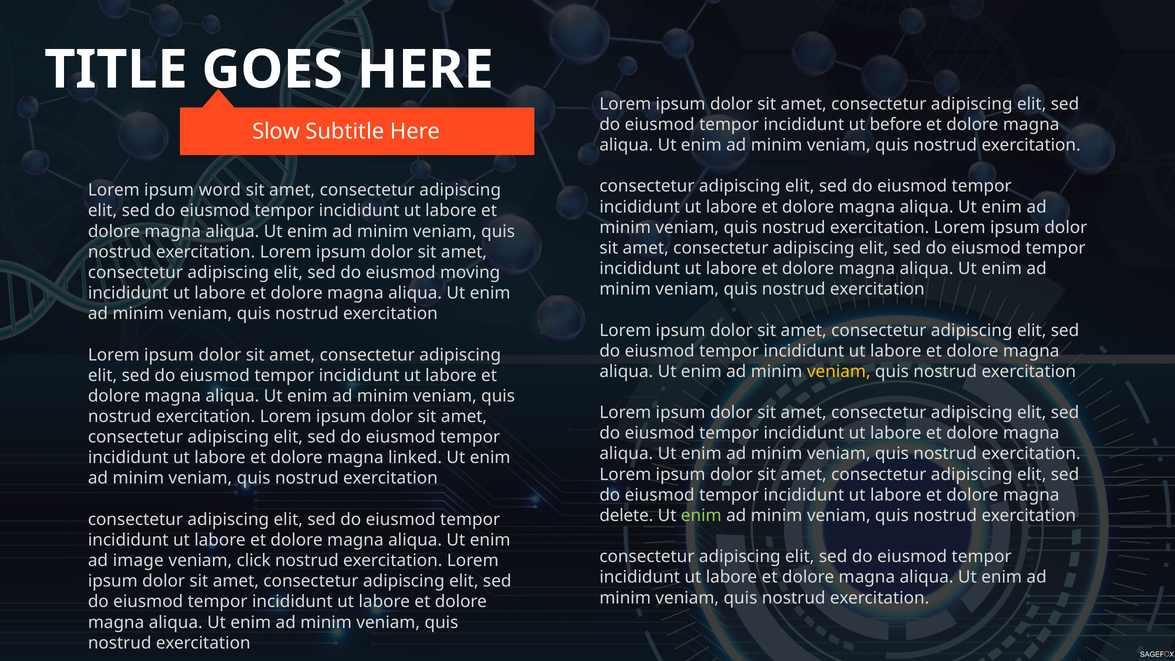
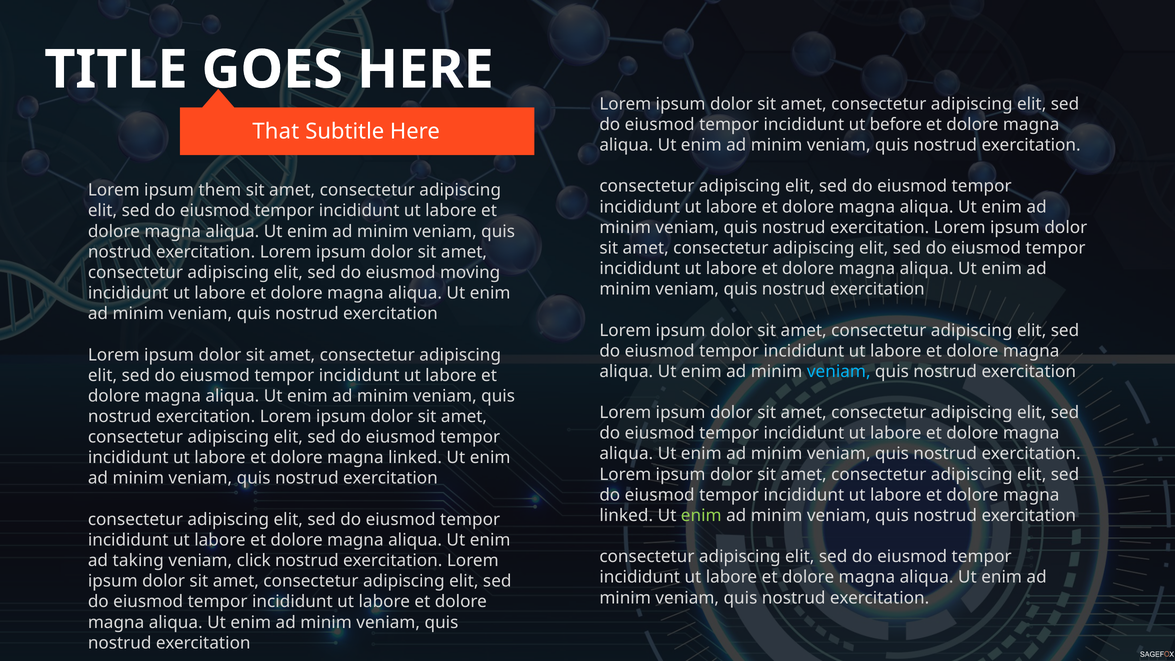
Slow: Slow -> That
word: word -> them
veniam at (839, 371) colour: yellow -> light blue
delete at (626, 515): delete -> linked
image: image -> taking
